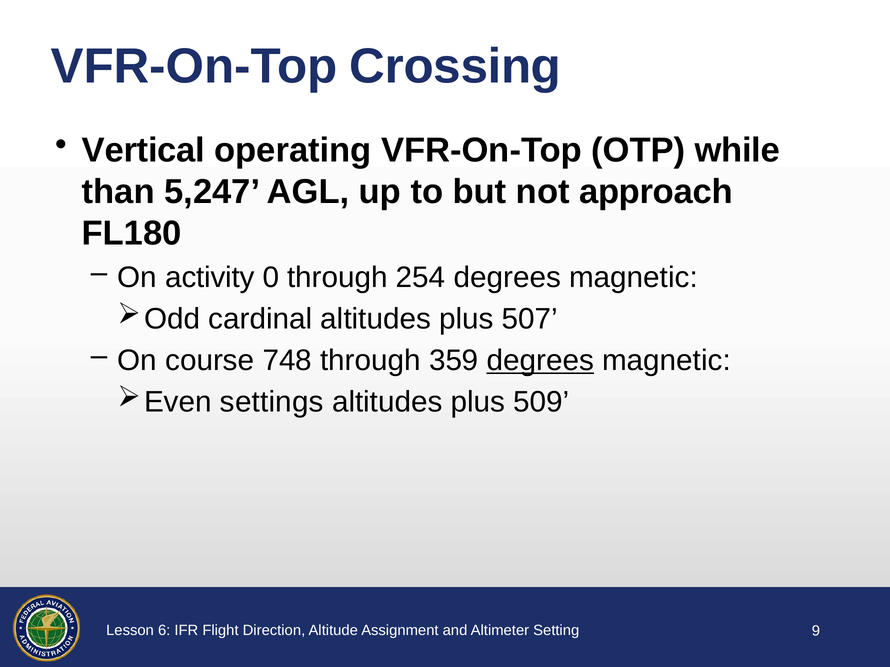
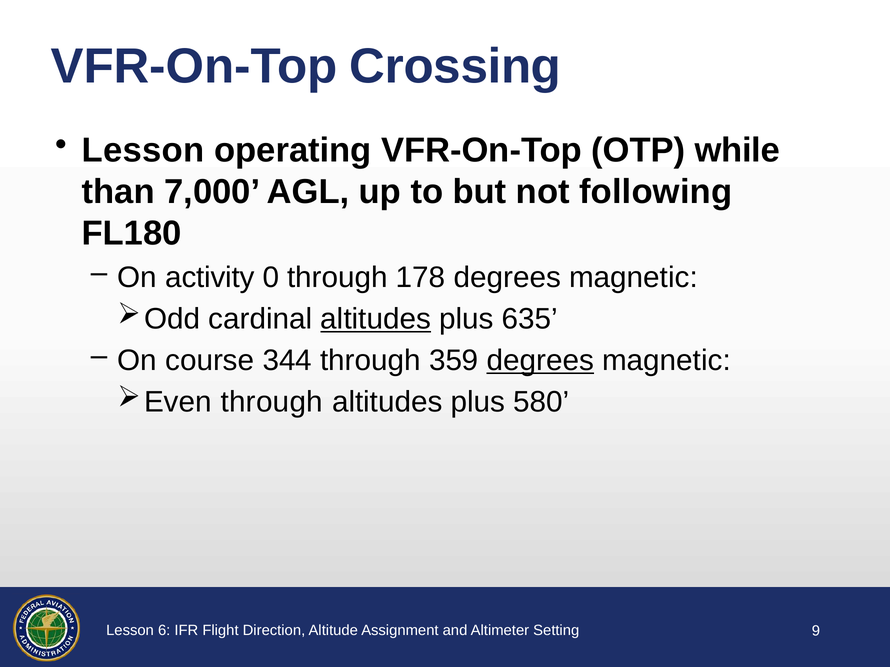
Vertical at (143, 150): Vertical -> Lesson
5,247: 5,247 -> 7,000
approach: approach -> following
254: 254 -> 178
altitudes at (376, 319) underline: none -> present
507: 507 -> 635
748: 748 -> 344
settings at (272, 402): settings -> through
509: 509 -> 580
